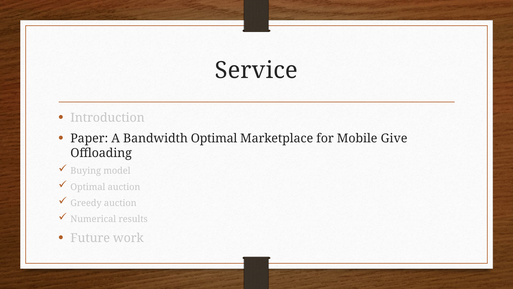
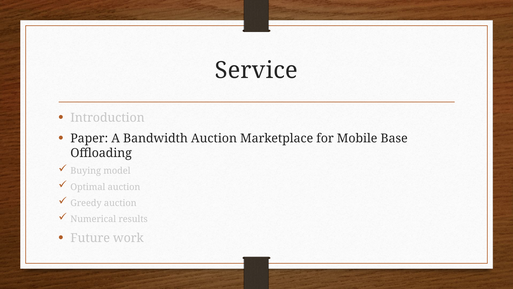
Bandwidth Optimal: Optimal -> Auction
Give: Give -> Base
